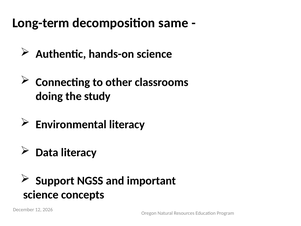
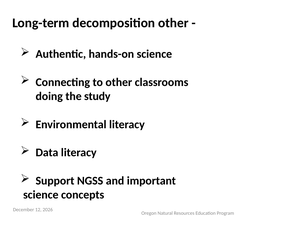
decomposition same: same -> other
